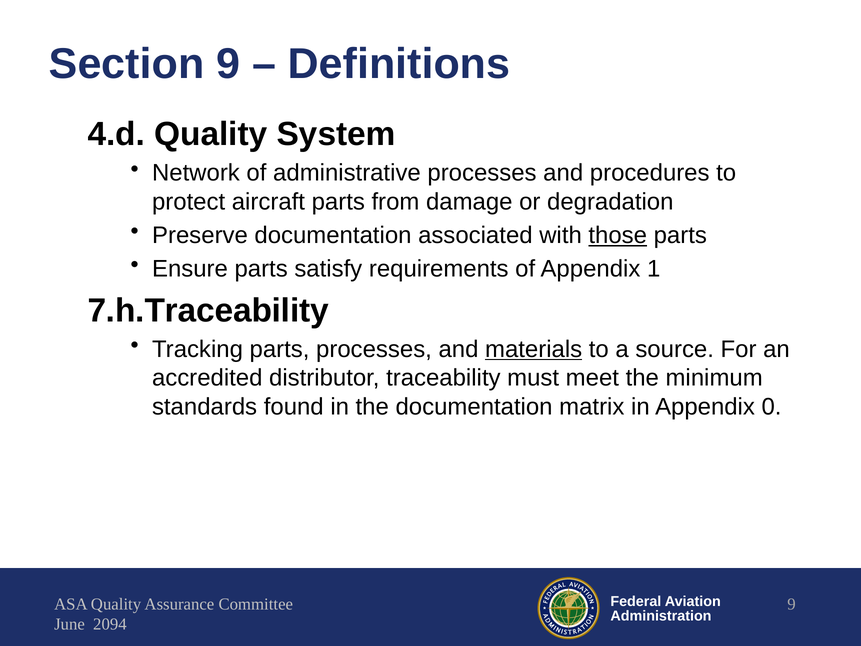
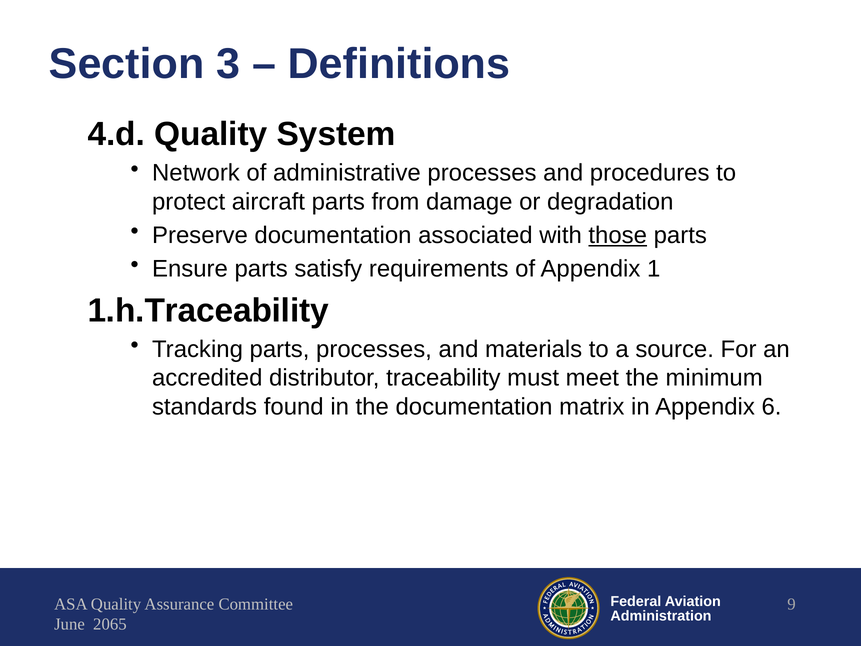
Section 9: 9 -> 3
7.h.Traceability: 7.h.Traceability -> 1.h.Traceability
materials underline: present -> none
0: 0 -> 6
2094: 2094 -> 2065
